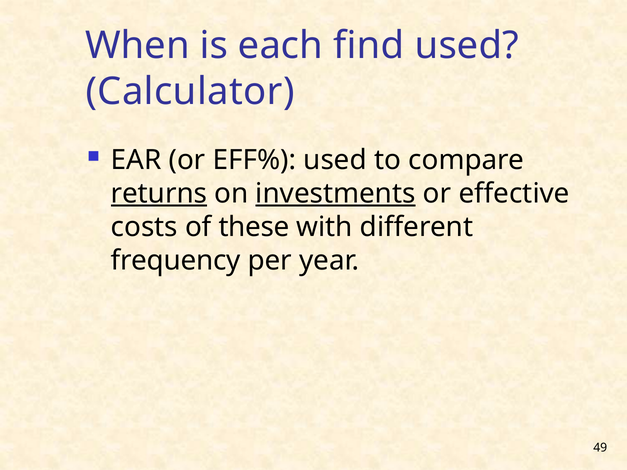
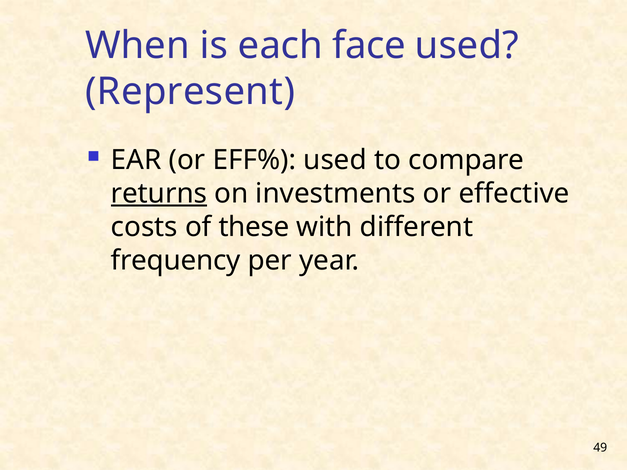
find: find -> face
Calculator: Calculator -> Represent
investments underline: present -> none
